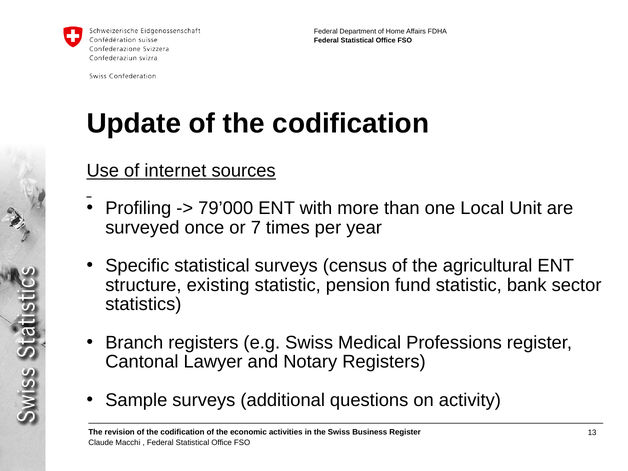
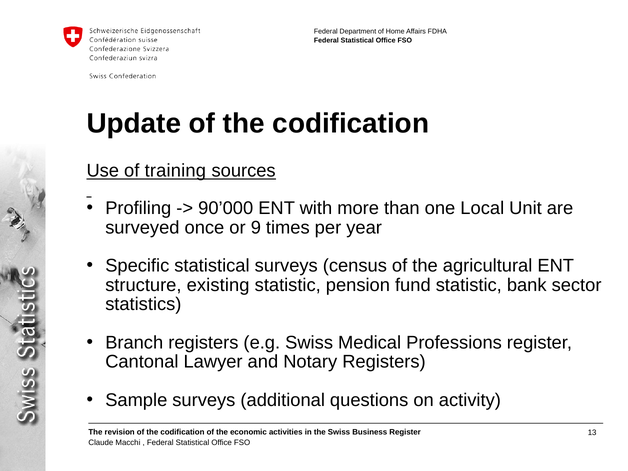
internet: internet -> training
79’000: 79’000 -> 90’000
7: 7 -> 9
